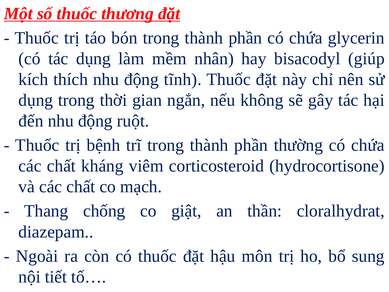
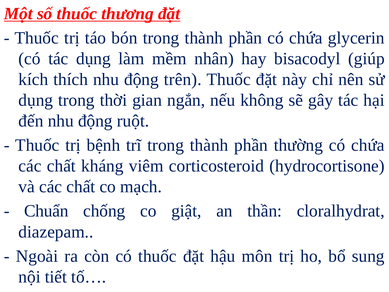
tĩnh: tĩnh -> trên
Thang: Thang -> Chuẩn
